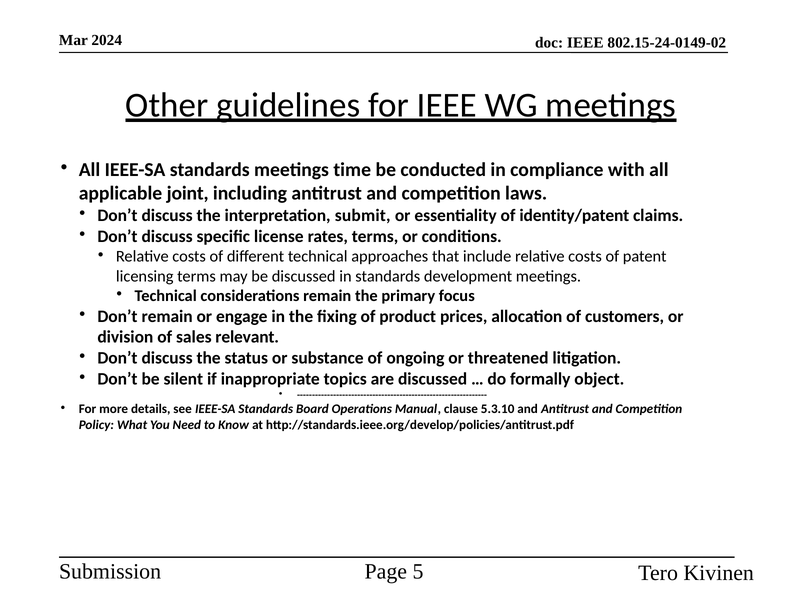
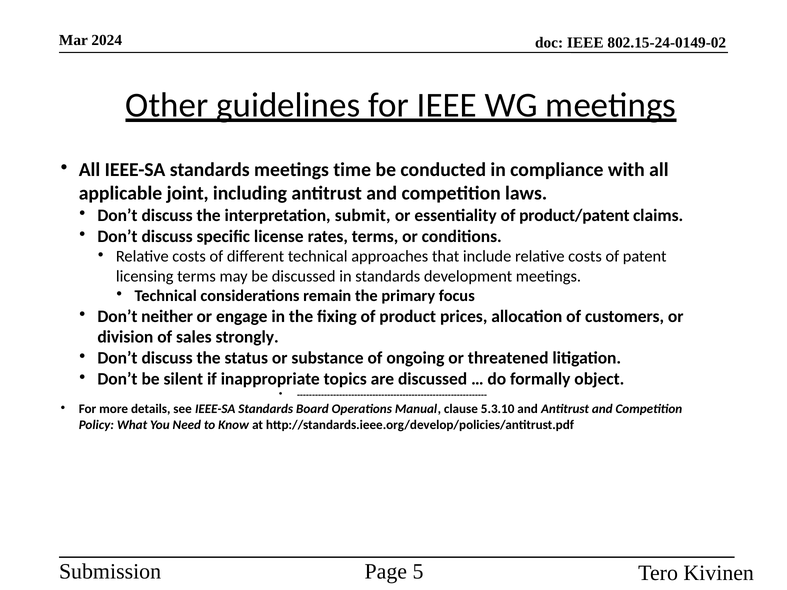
identity/patent: identity/patent -> product/patent
Don’t remain: remain -> neither
relevant: relevant -> strongly
